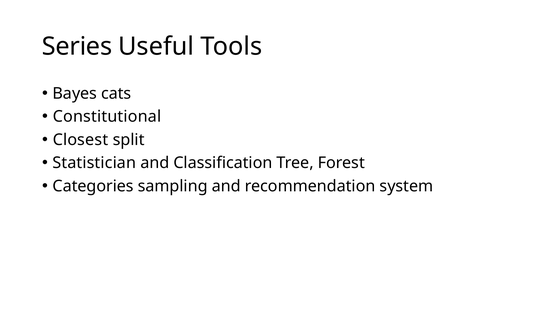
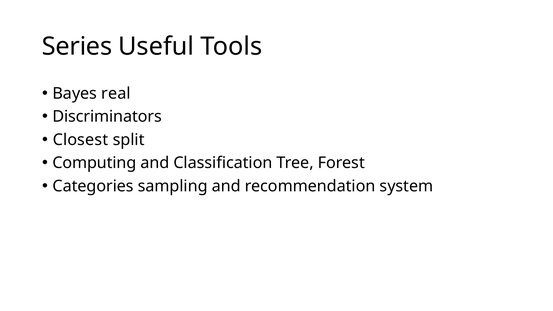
cats: cats -> real
Constitutional: Constitutional -> Discriminators
Statistician: Statistician -> Computing
